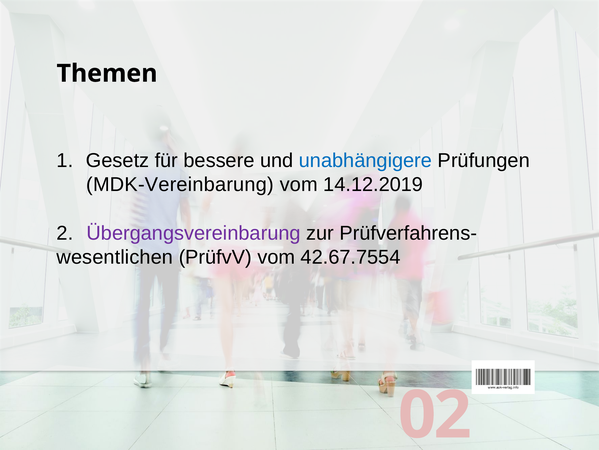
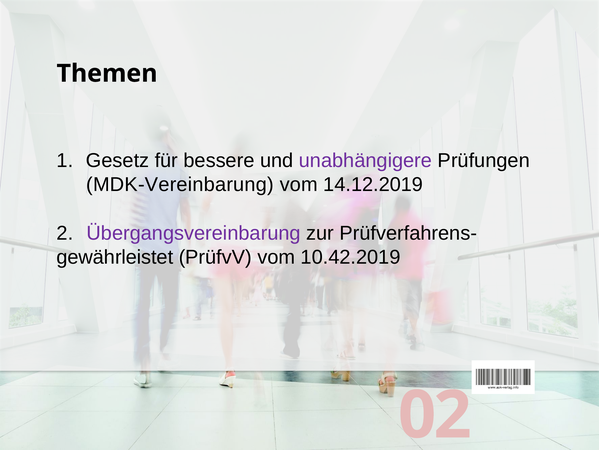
unabhängigere colour: blue -> purple
wesentlichen: wesentlichen -> gewährleistet
42.67.7554: 42.67.7554 -> 10.42.2019
